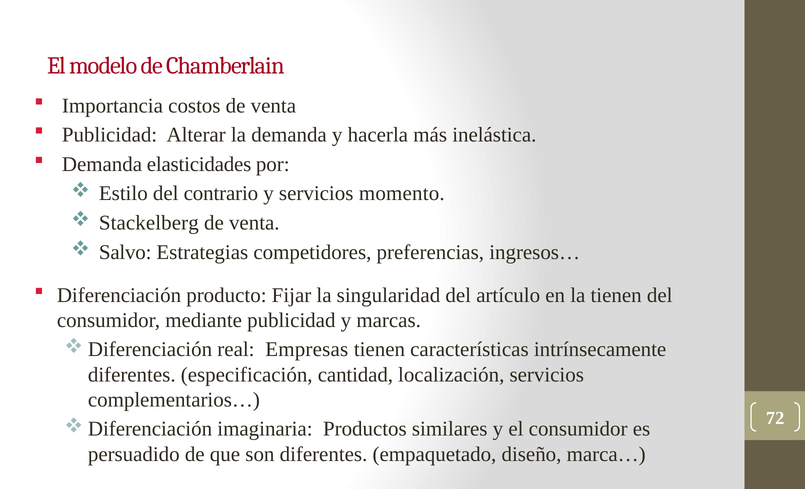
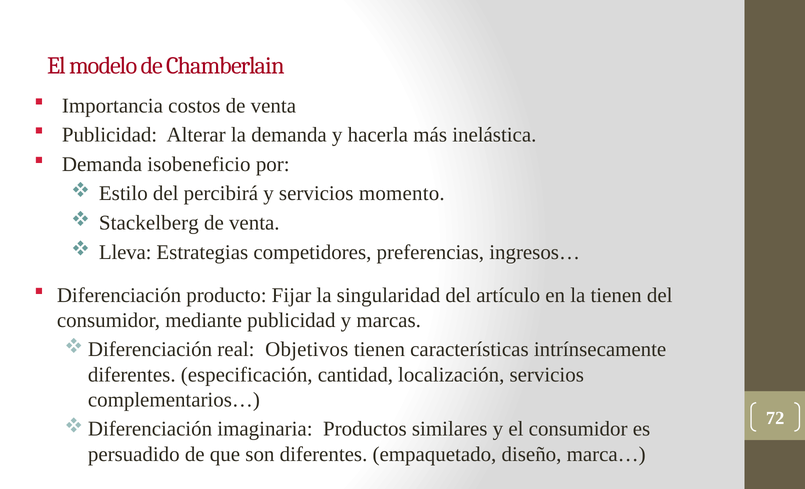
elasticidades: elasticidades -> isobeneficio
contrario: contrario -> percibirá
Salvo: Salvo -> Lleva
Empresas: Empresas -> Objetivos
